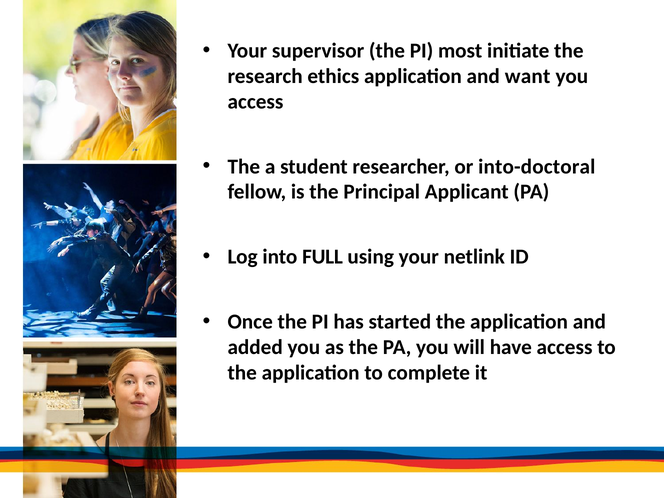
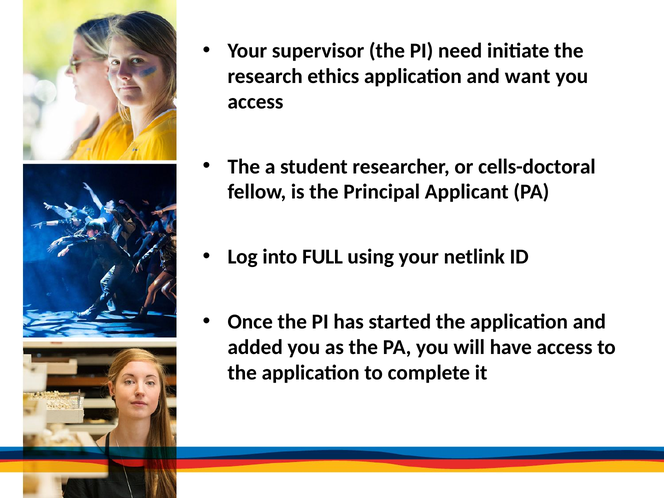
most: most -> need
into-doctoral: into-doctoral -> cells-doctoral
